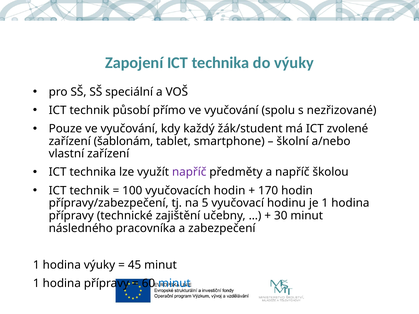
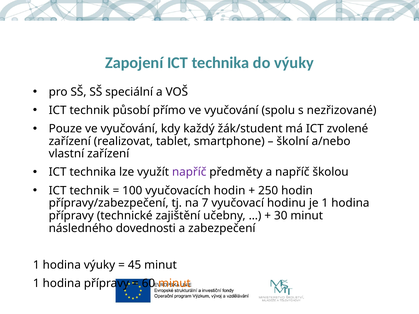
šablonám: šablonám -> realizovat
170: 170 -> 250
5: 5 -> 7
pracovníka: pracovníka -> dovednosti
minut at (174, 284) colour: blue -> orange
